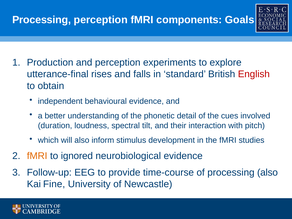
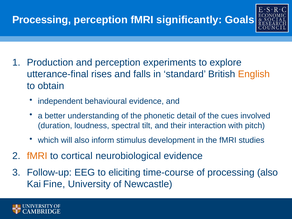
components: components -> significantly
English colour: red -> orange
ignored: ignored -> cortical
provide: provide -> eliciting
